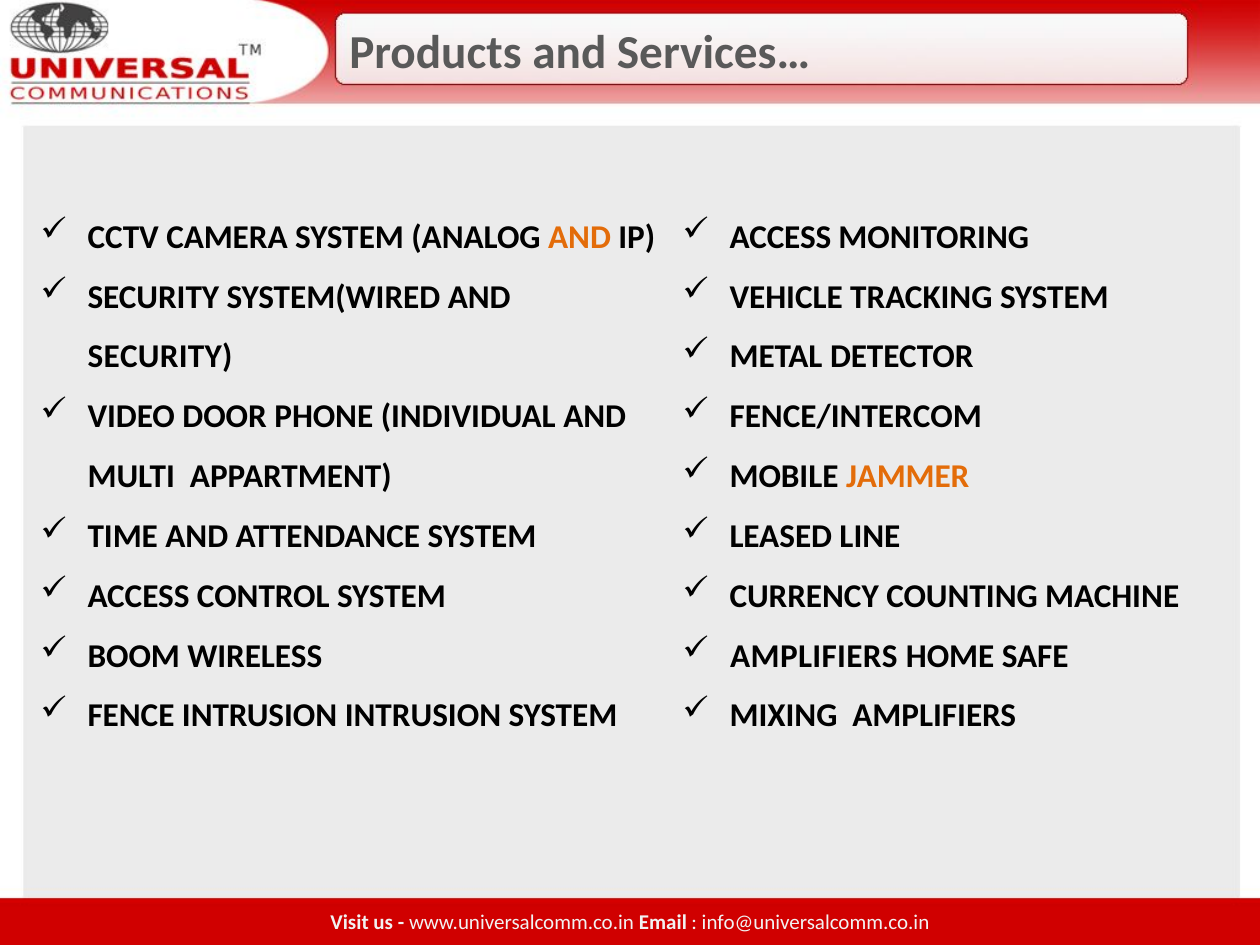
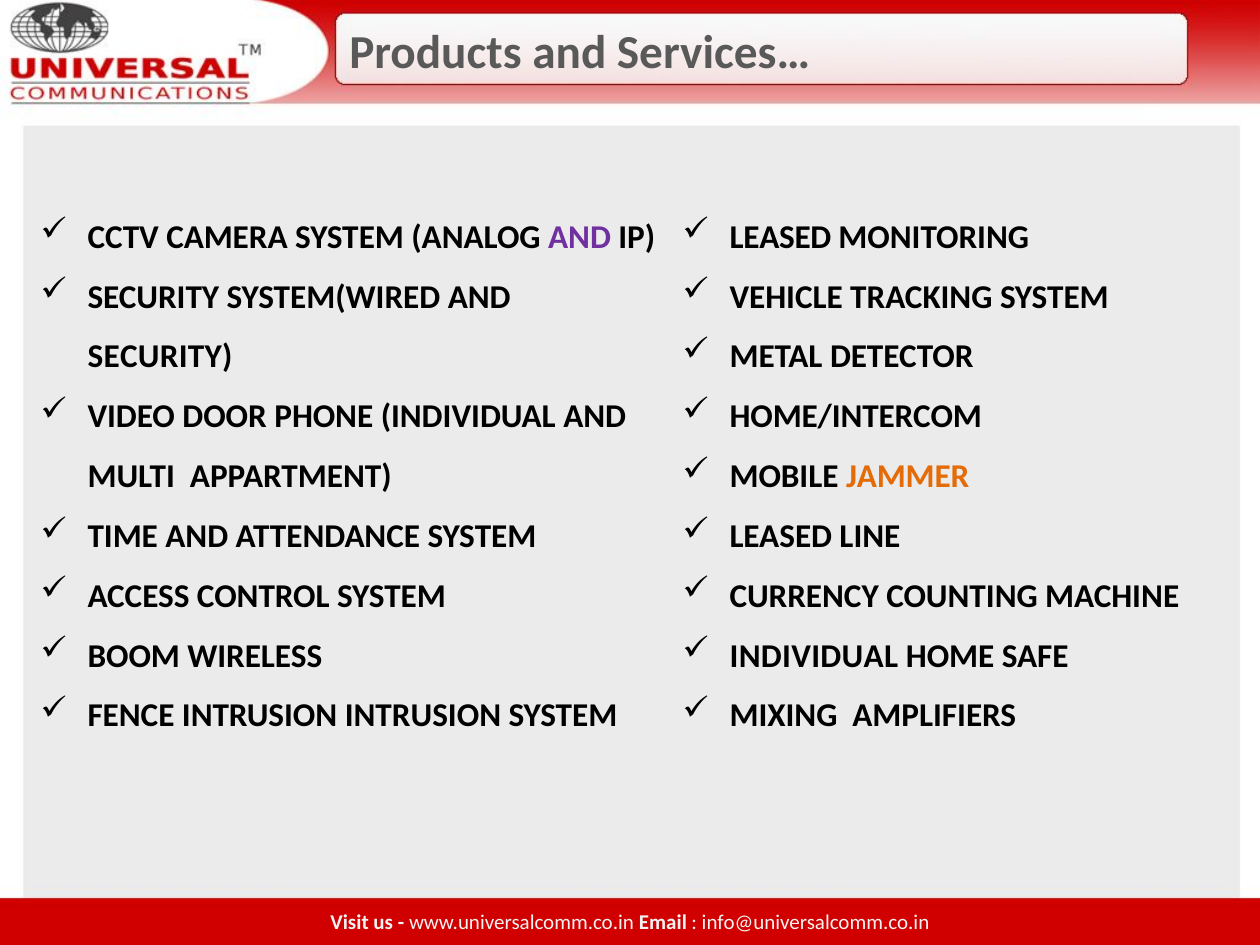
AND at (580, 237) colour: orange -> purple
ACCESS at (780, 237): ACCESS -> LEASED
FENCE/INTERCOM: FENCE/INTERCOM -> HOME/INTERCOM
AMPLIFIERS at (814, 656): AMPLIFIERS -> INDIVIDUAL
